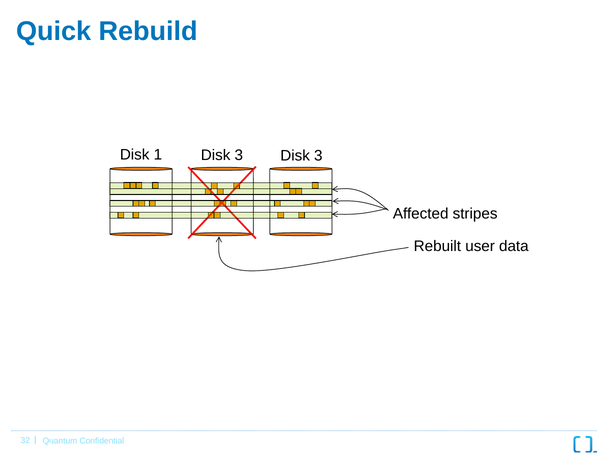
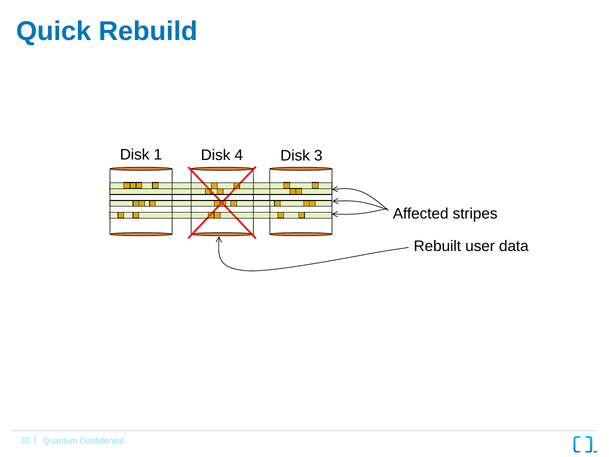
1 Disk 3: 3 -> 4
